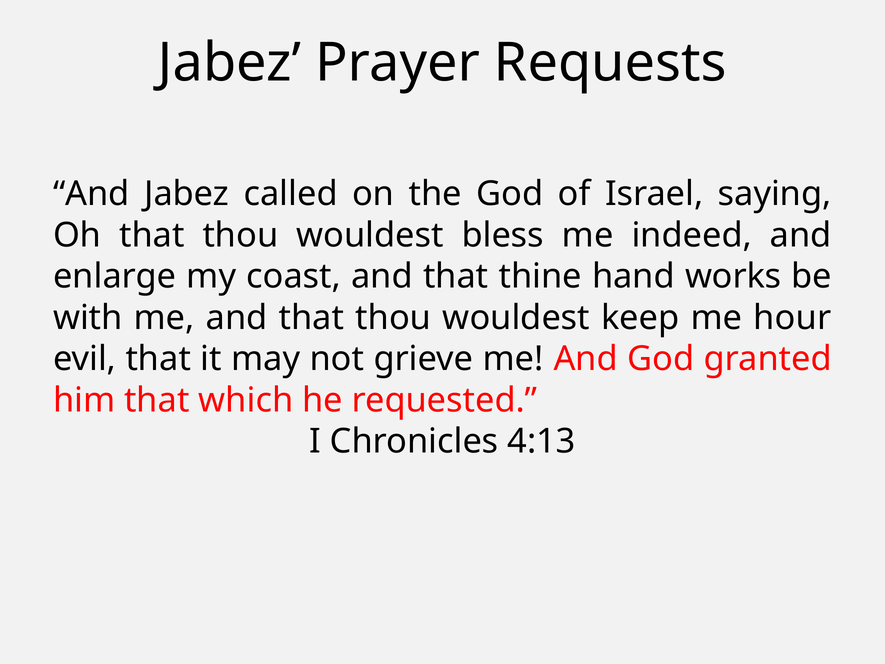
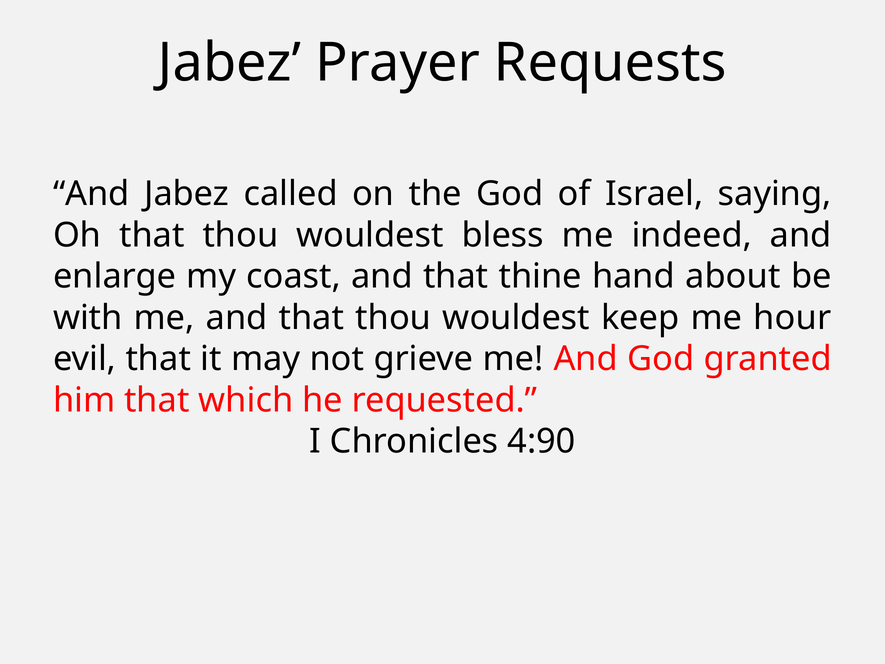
works: works -> about
4:13: 4:13 -> 4:90
